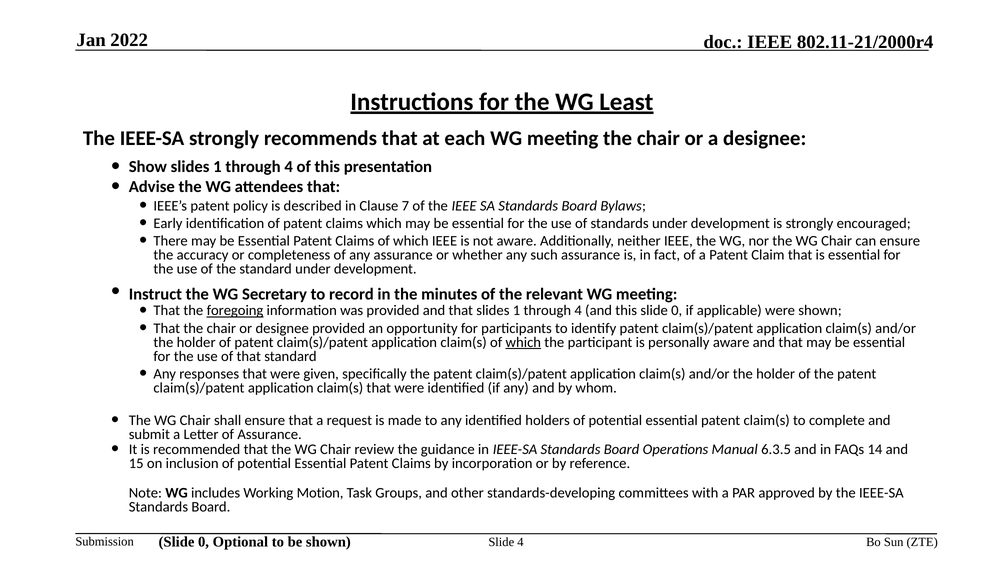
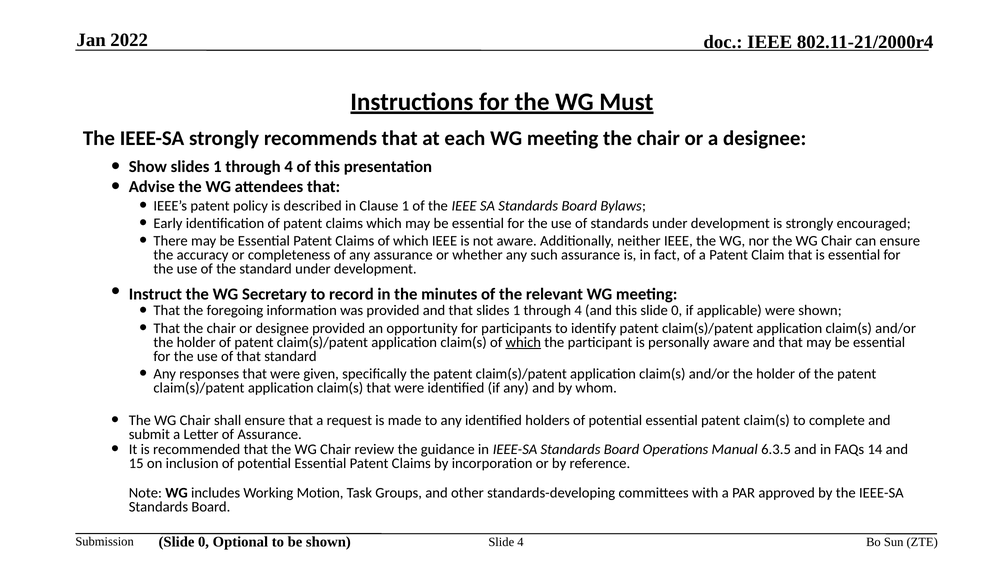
Least: Least -> Must
Clause 7: 7 -> 1
foregoing underline: present -> none
